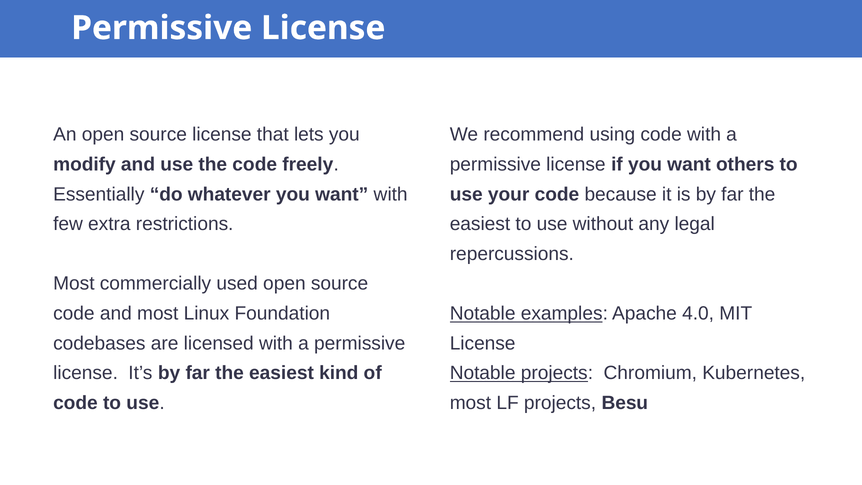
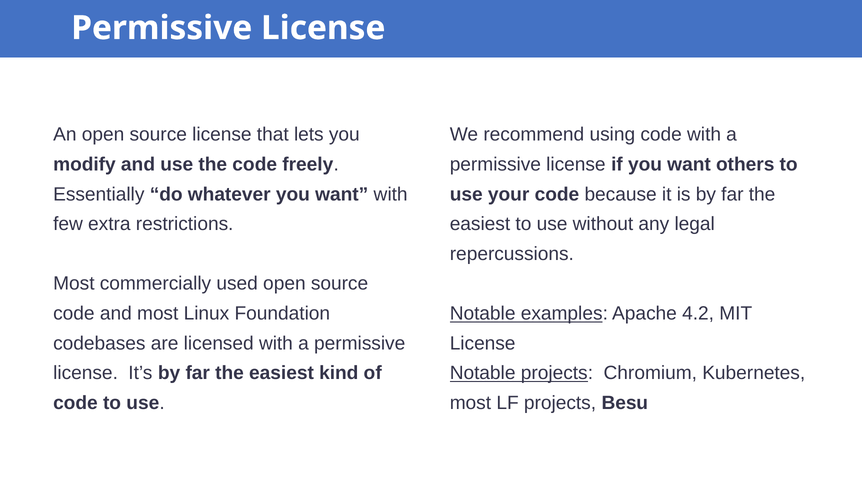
4.0: 4.0 -> 4.2
